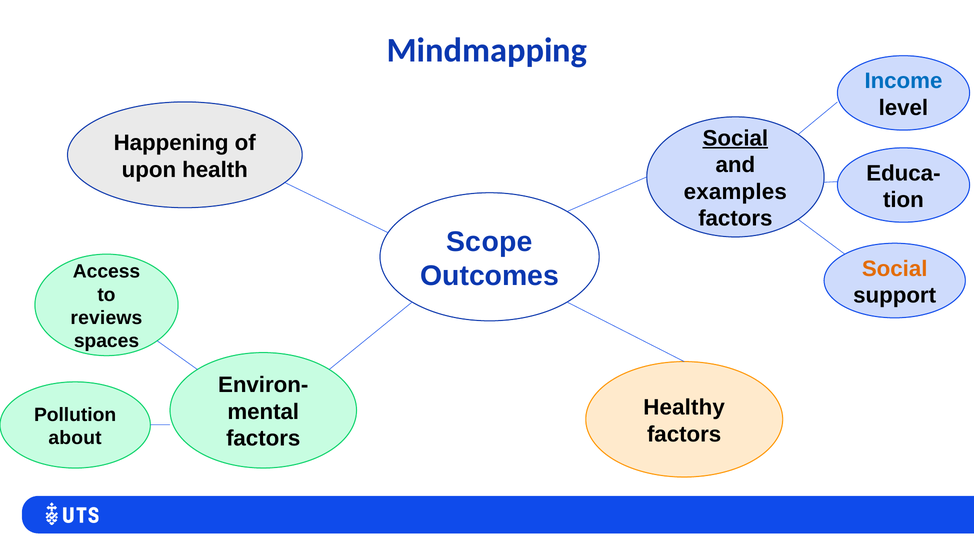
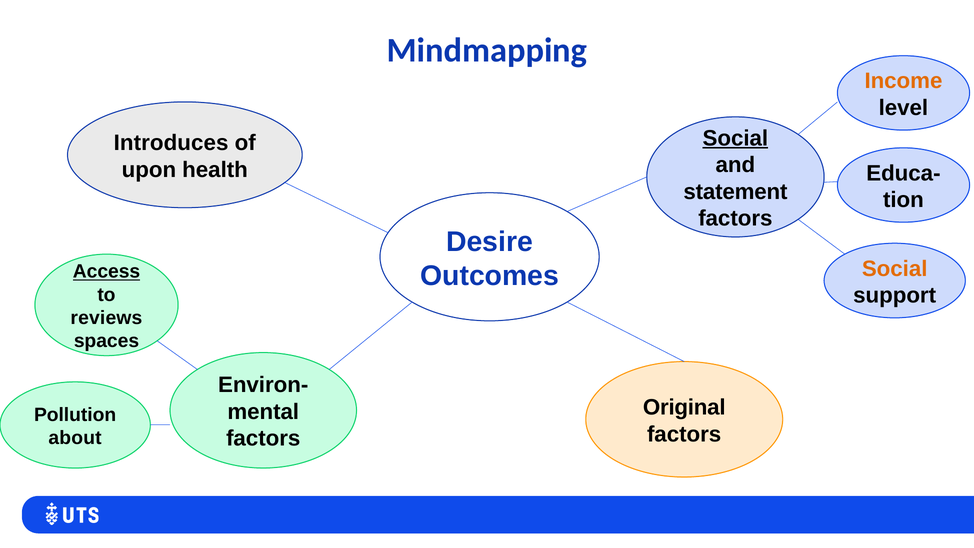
Income colour: blue -> orange
Happening: Happening -> Introduces
examples: examples -> statement
Scope: Scope -> Desire
Access underline: none -> present
Healthy: Healthy -> Original
